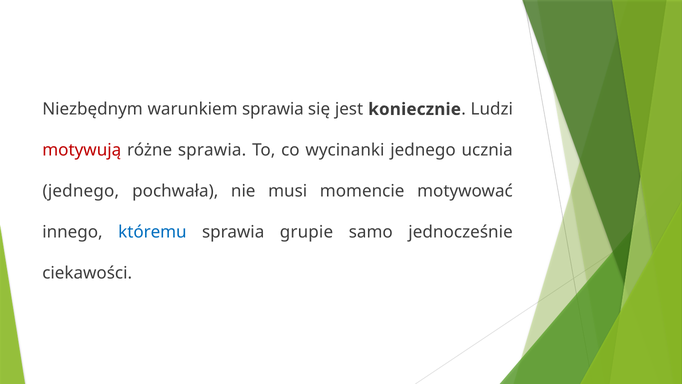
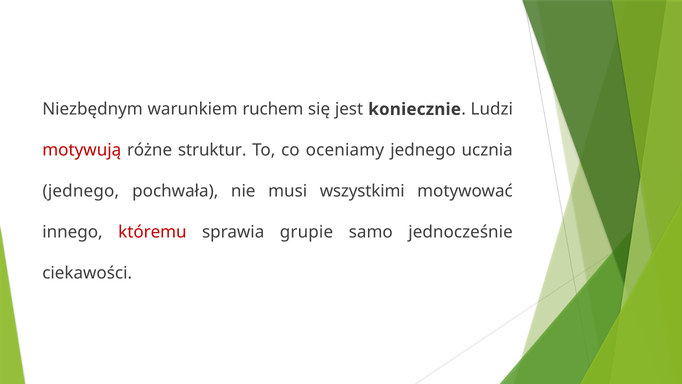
warunkiem sprawia: sprawia -> ruchem
różne sprawia: sprawia -> struktur
wycinanki: wycinanki -> oceniamy
momencie: momencie -> wszystkimi
któremu colour: blue -> red
